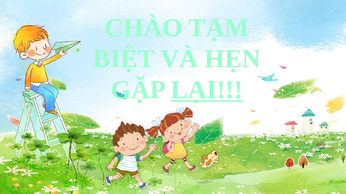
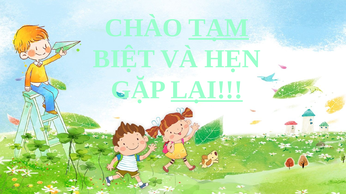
TẠM underline: none -> present
